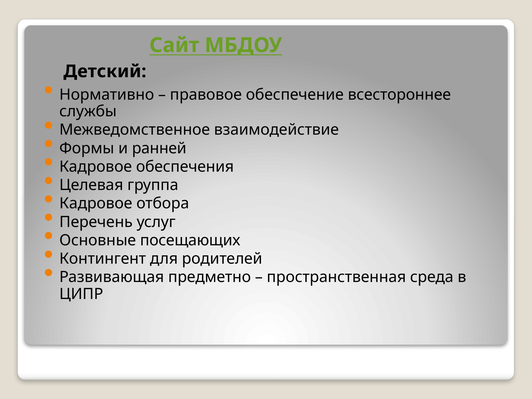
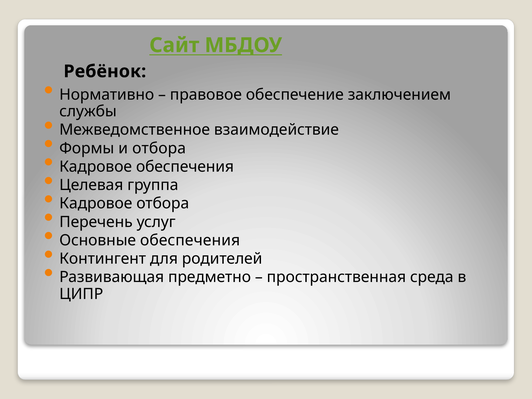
Детский: Детский -> Ребёнок
всестороннее: всестороннее -> заключением
и ранней: ранней -> отбора
Основные посещающих: посещающих -> обеспечения
